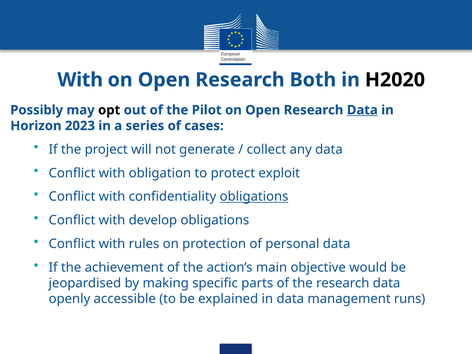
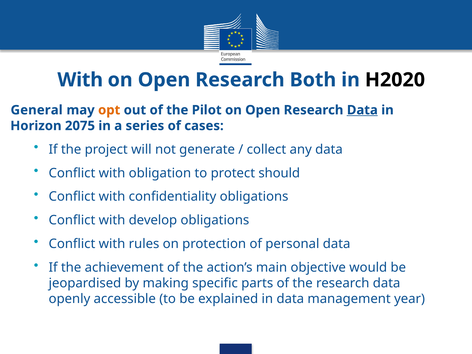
Possibly: Possibly -> General
opt colour: black -> orange
2023: 2023 -> 2075
exploit: exploit -> should
obligations at (254, 197) underline: present -> none
runs: runs -> year
